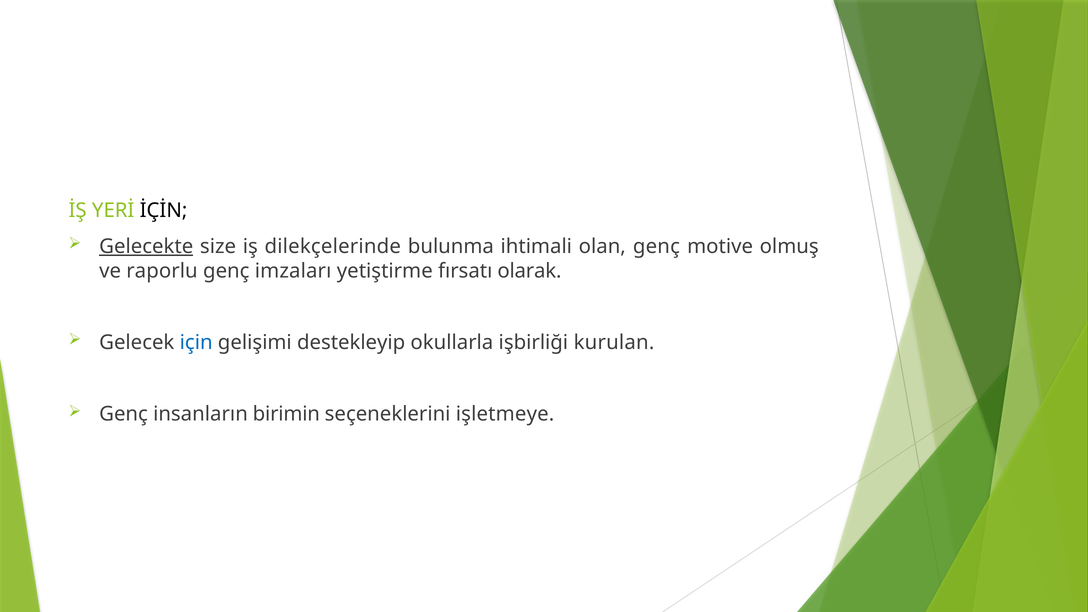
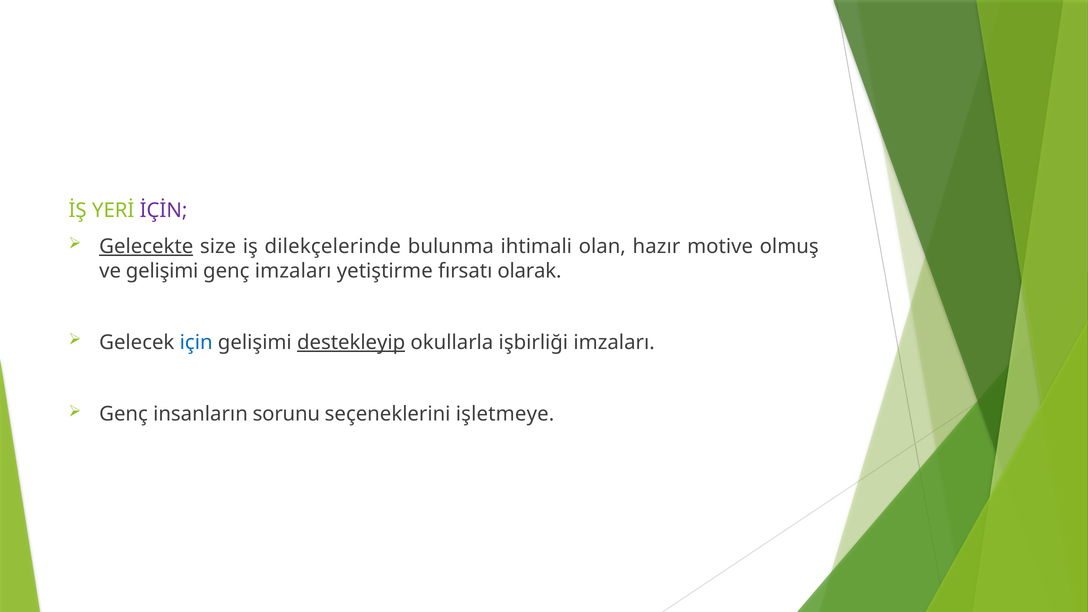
İÇİN colour: black -> purple
olan genç: genç -> hazır
ve raporlu: raporlu -> gelişimi
destekleyip underline: none -> present
işbirliği kurulan: kurulan -> imzaları
birimin: birimin -> sorunu
